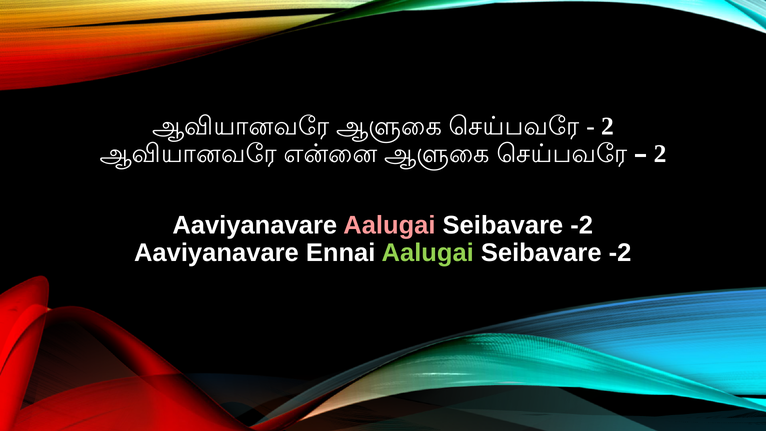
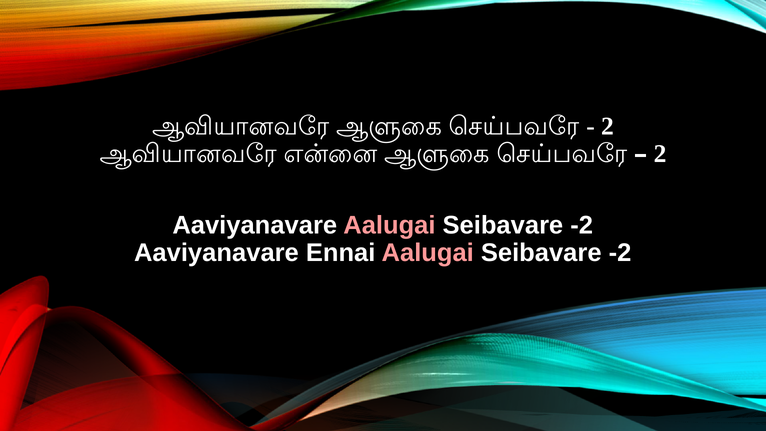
Aalugai at (428, 253) colour: light green -> pink
